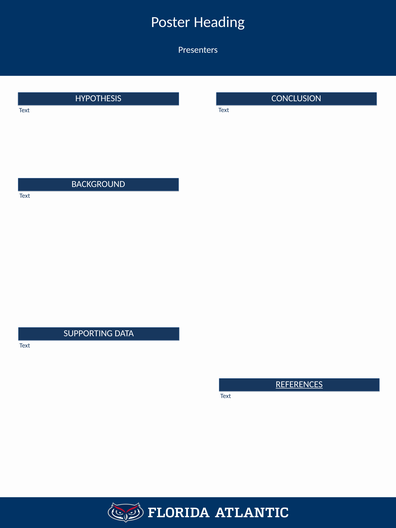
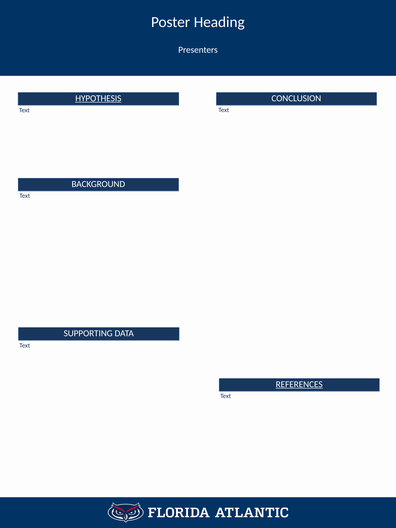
HYPOTHESIS underline: none -> present
